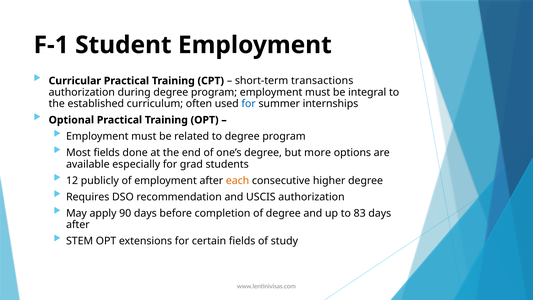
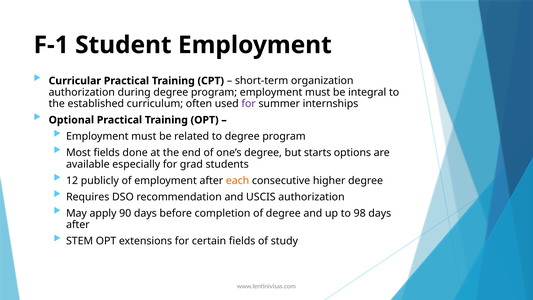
transactions: transactions -> organization
for at (249, 104) colour: blue -> purple
more: more -> starts
83: 83 -> 98
